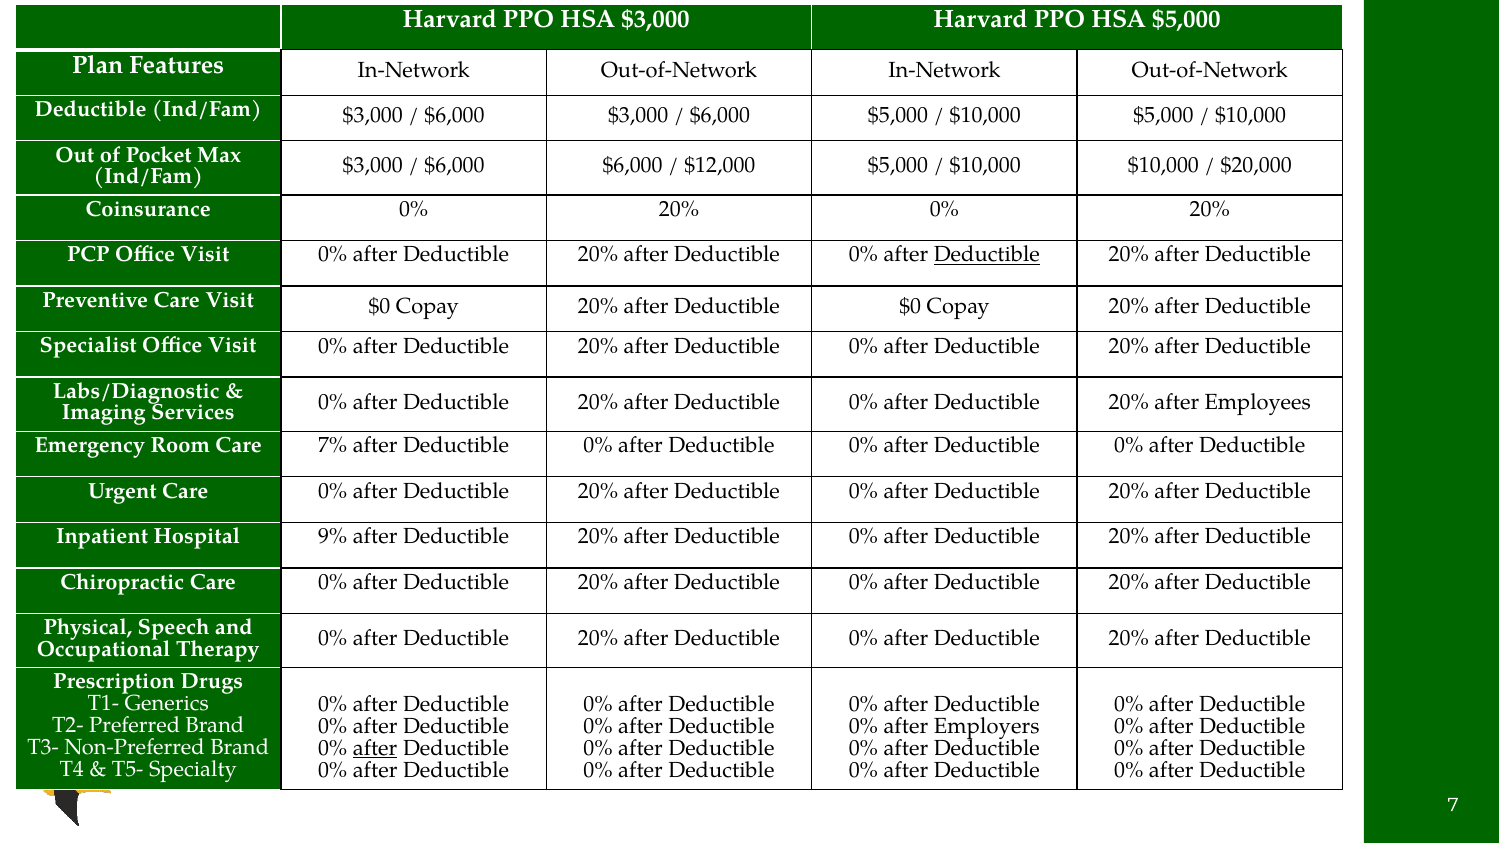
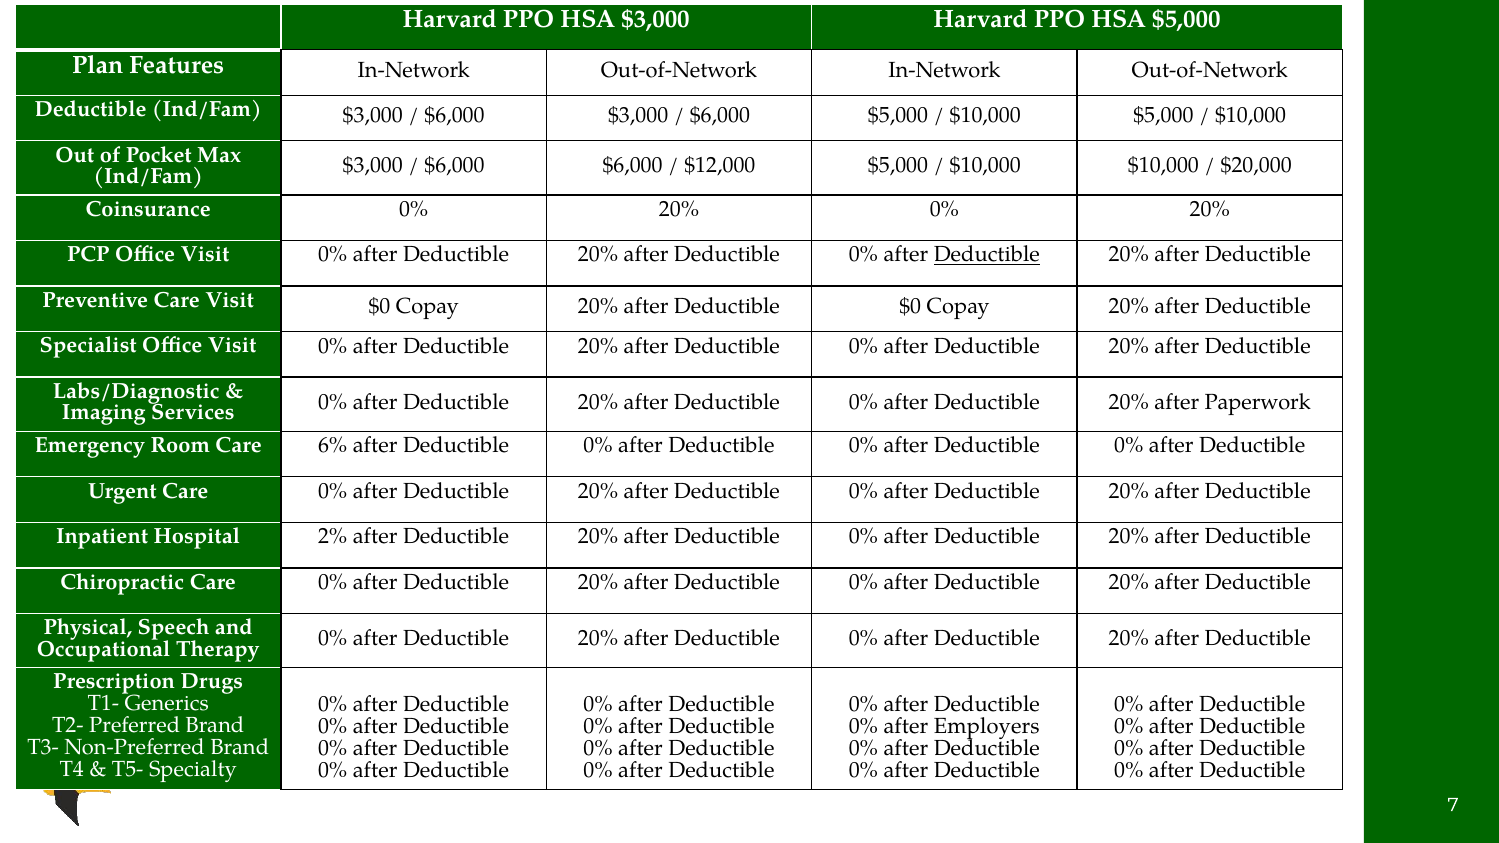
Employees: Employees -> Paperwork
7%: 7% -> 6%
9%: 9% -> 2%
after at (375, 748) underline: present -> none
